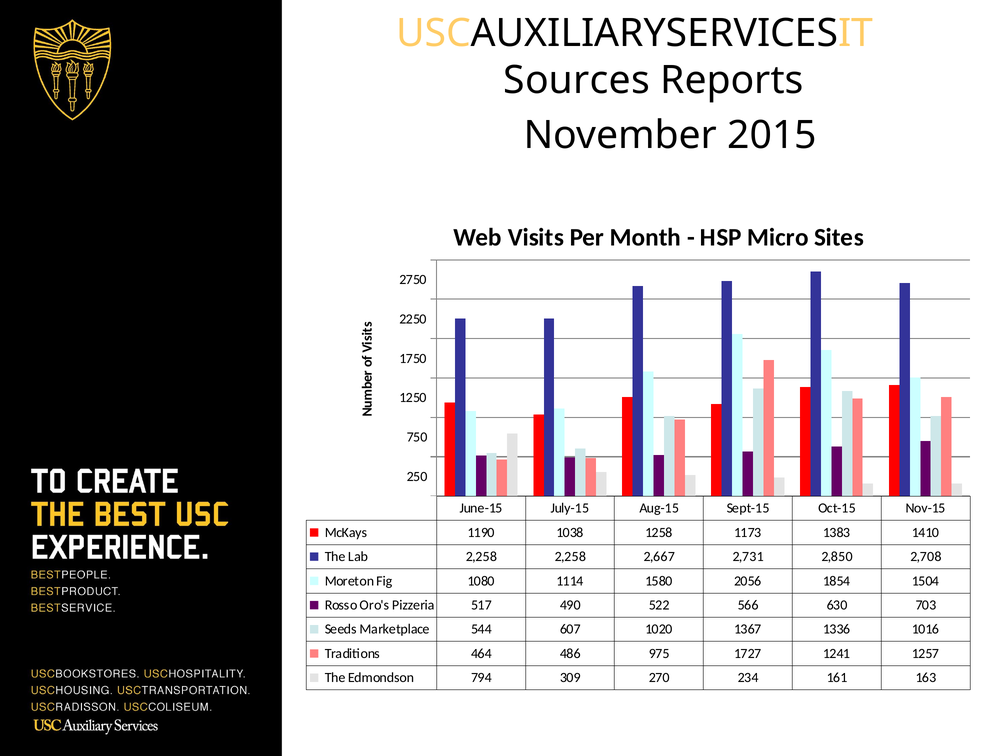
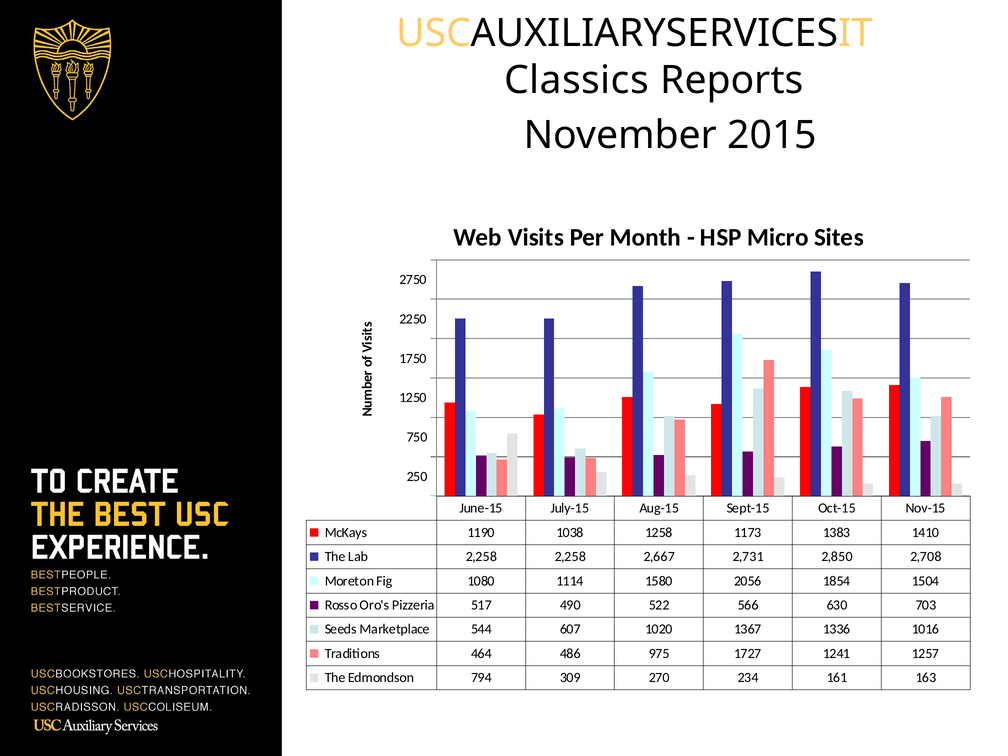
Sources: Sources -> Classics
